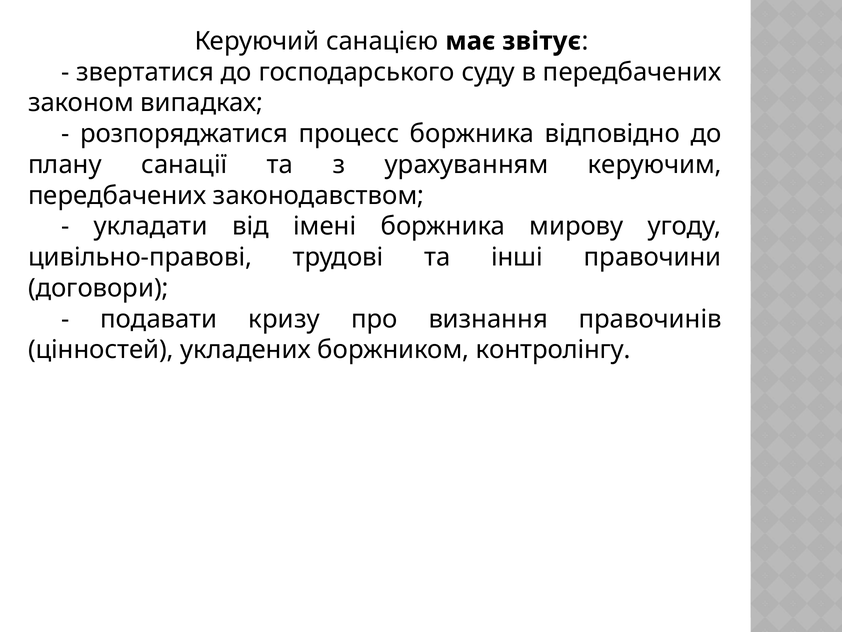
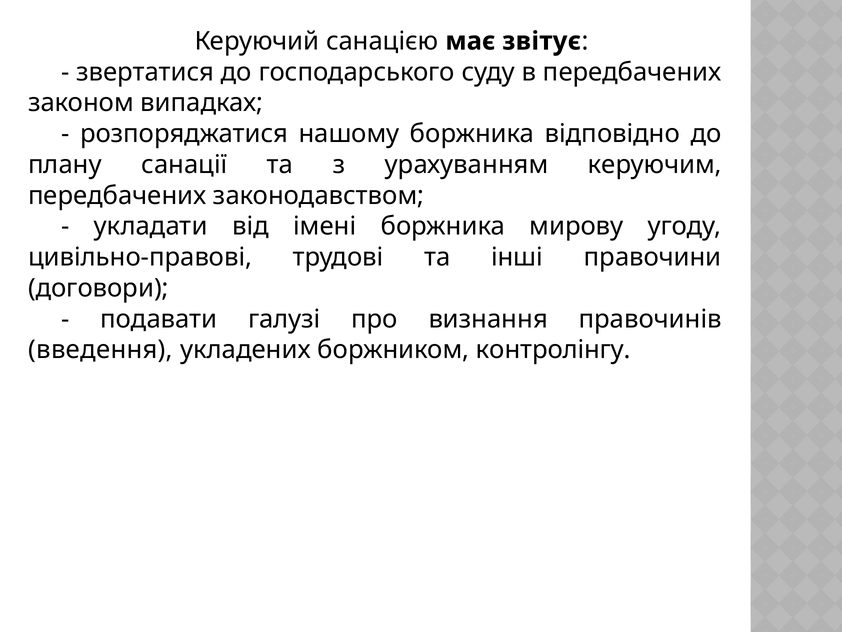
процесс: процесс -> нашому
кризу: кризу -> галузі
цінностей: цінностей -> введення
